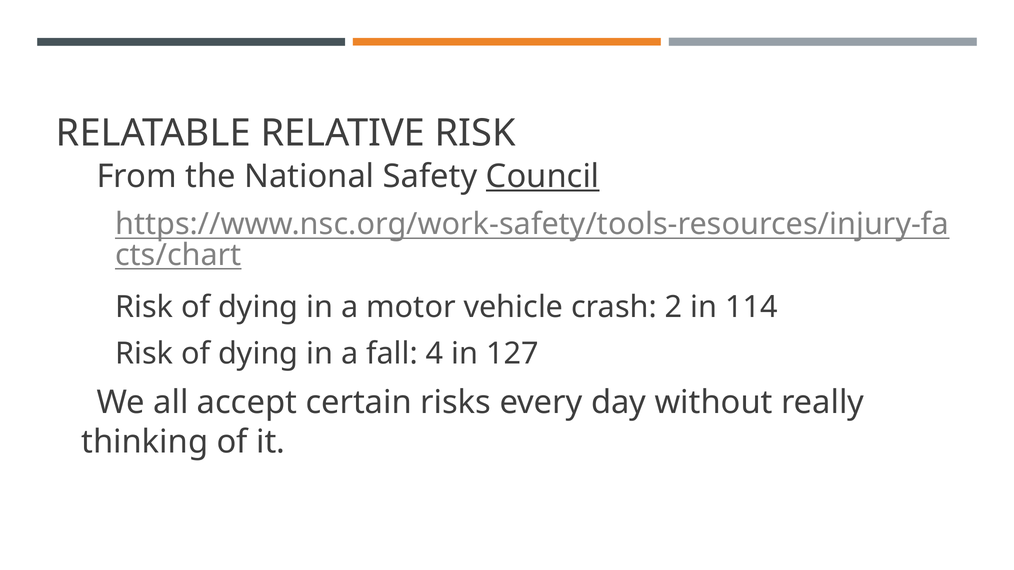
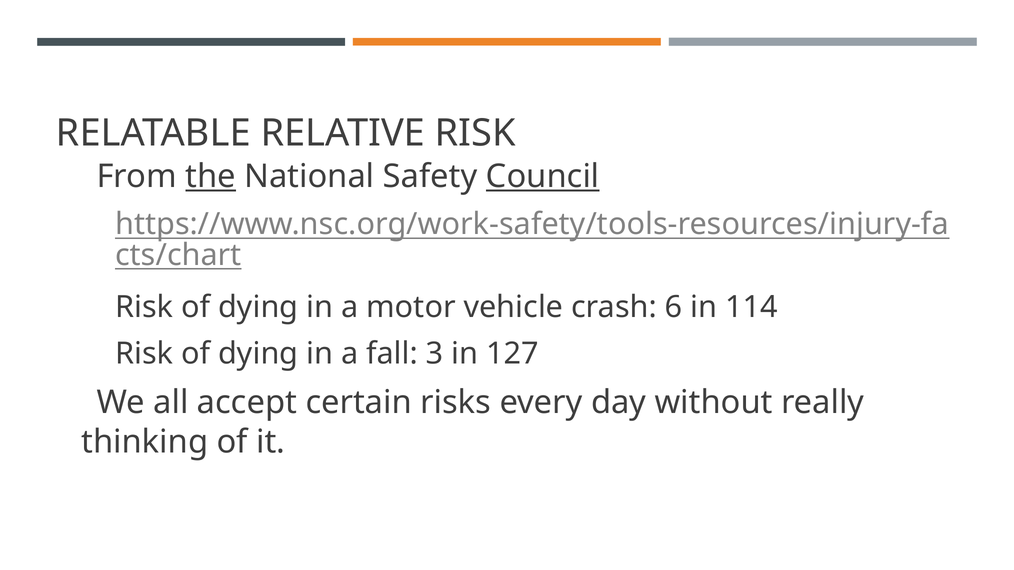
the underline: none -> present
2: 2 -> 6
4: 4 -> 3
